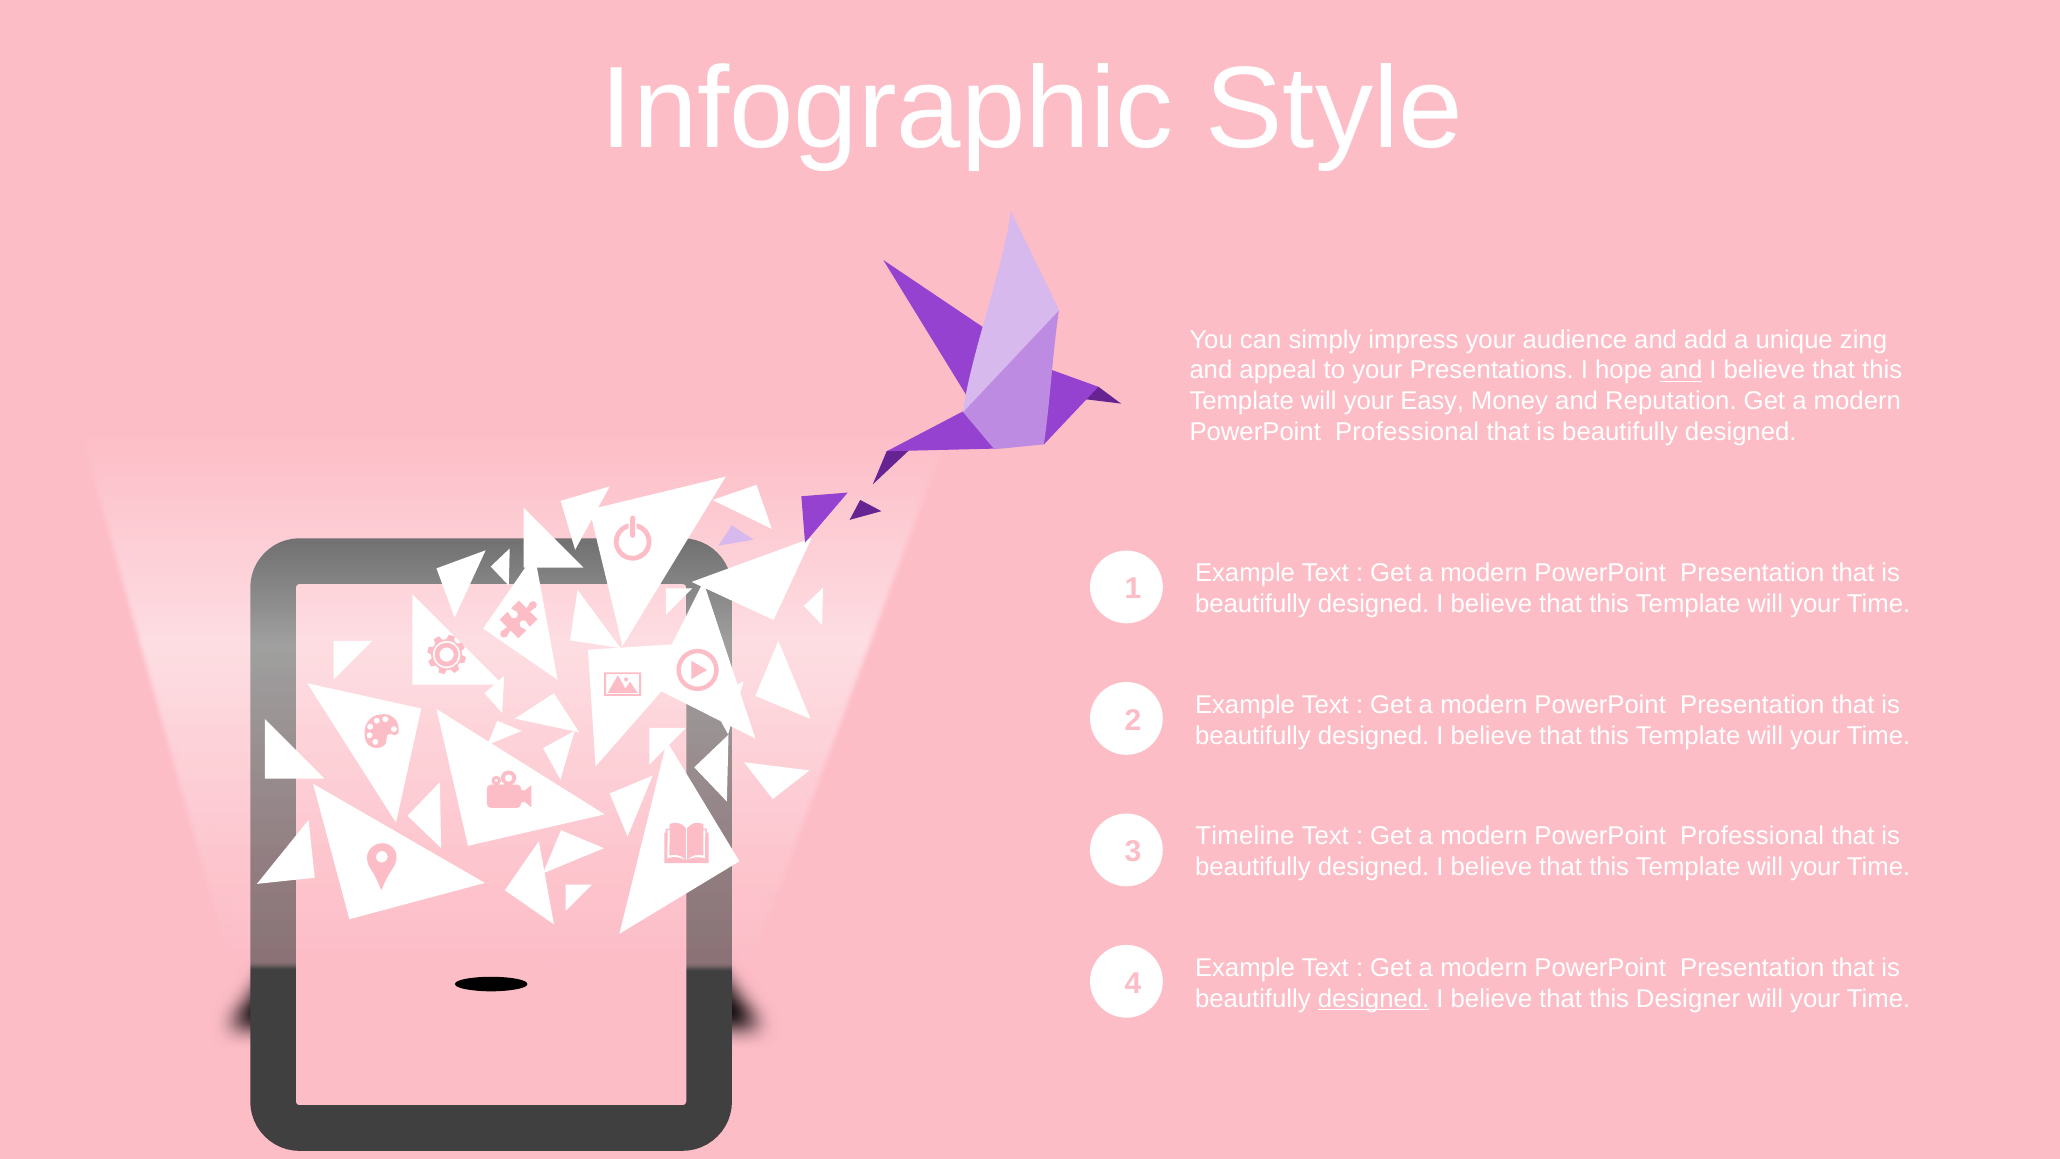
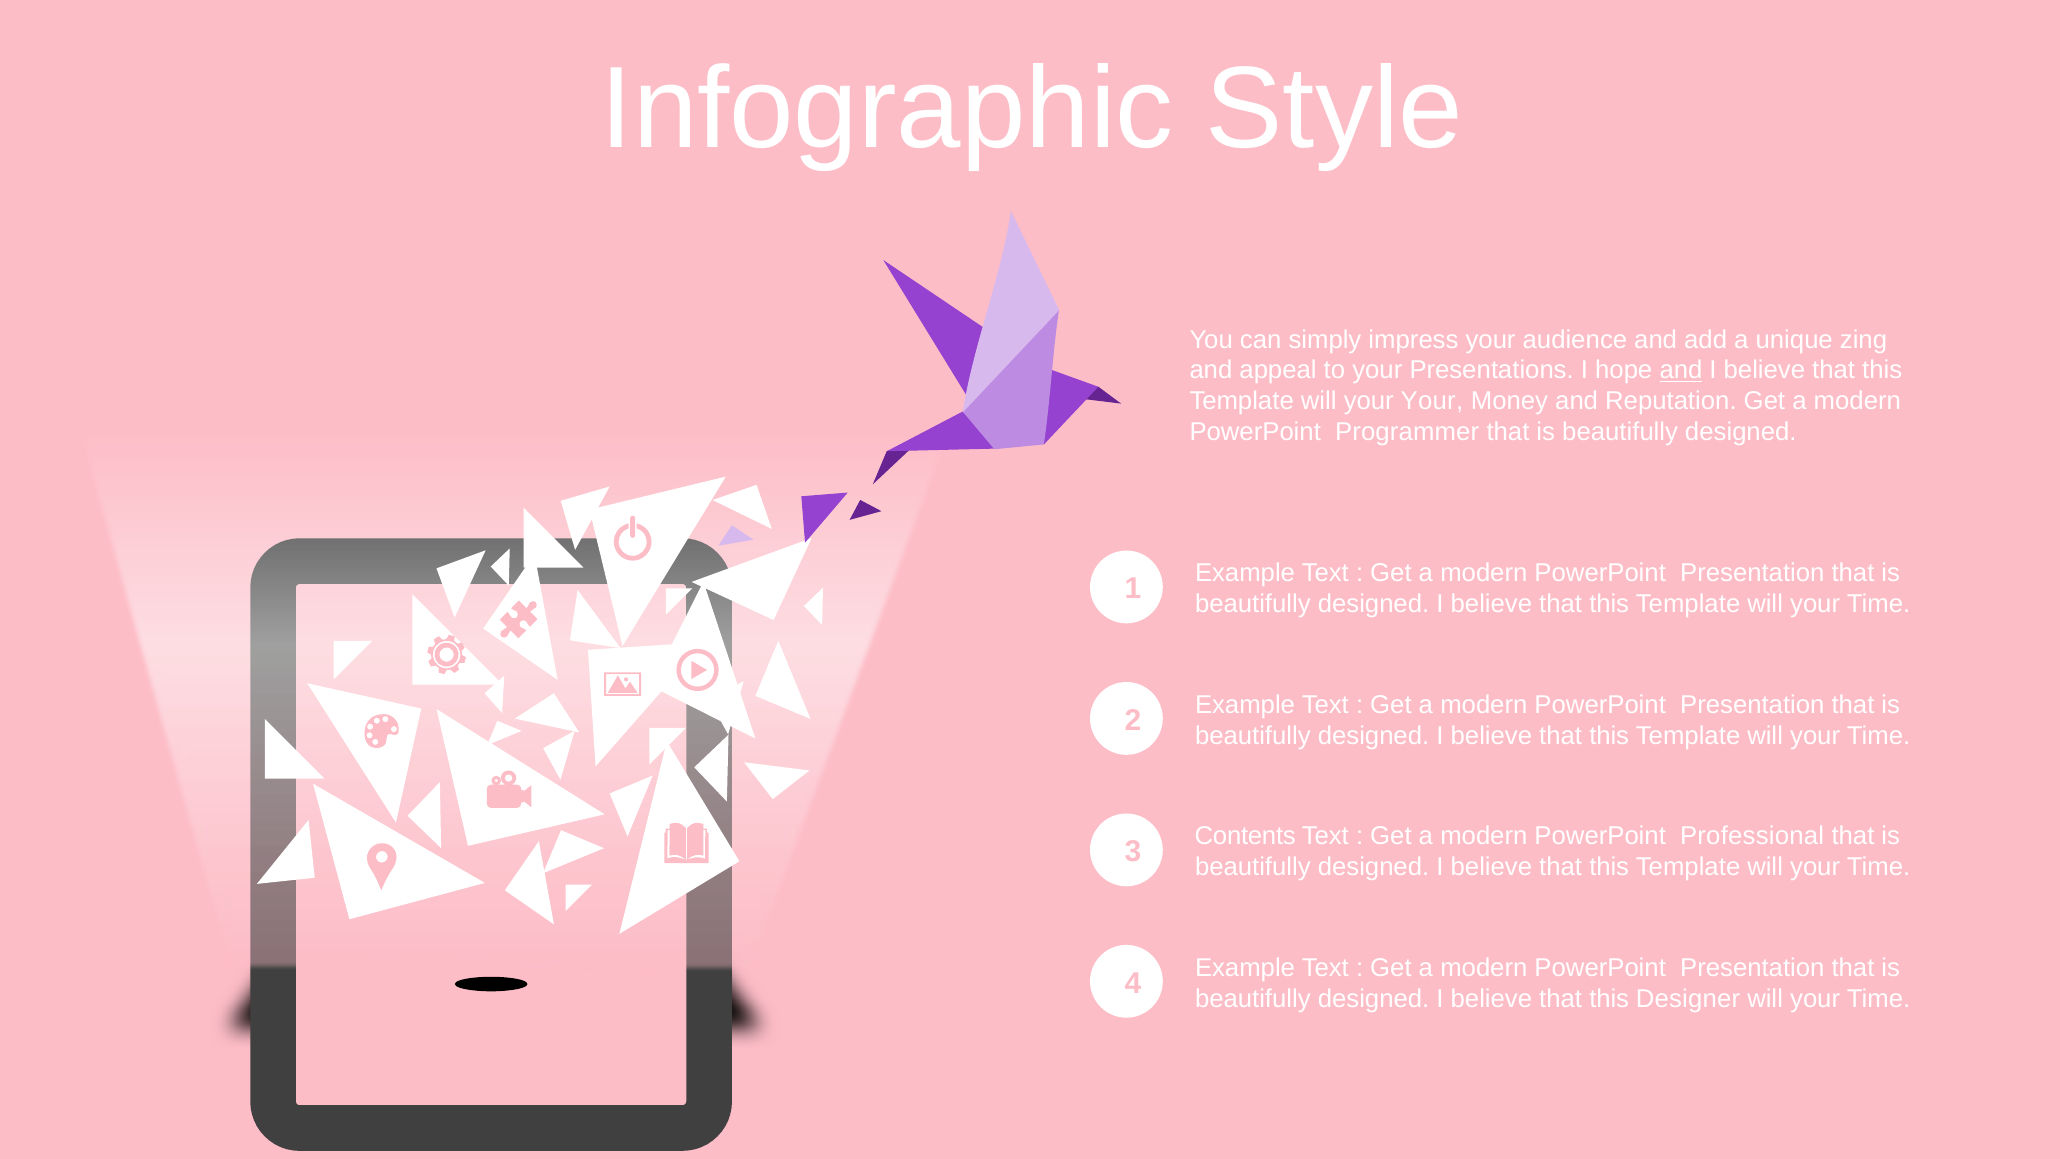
your Easy: Easy -> Your
Professional at (1407, 432): Professional -> Programmer
Timeline: Timeline -> Contents
designed at (1374, 998) underline: present -> none
